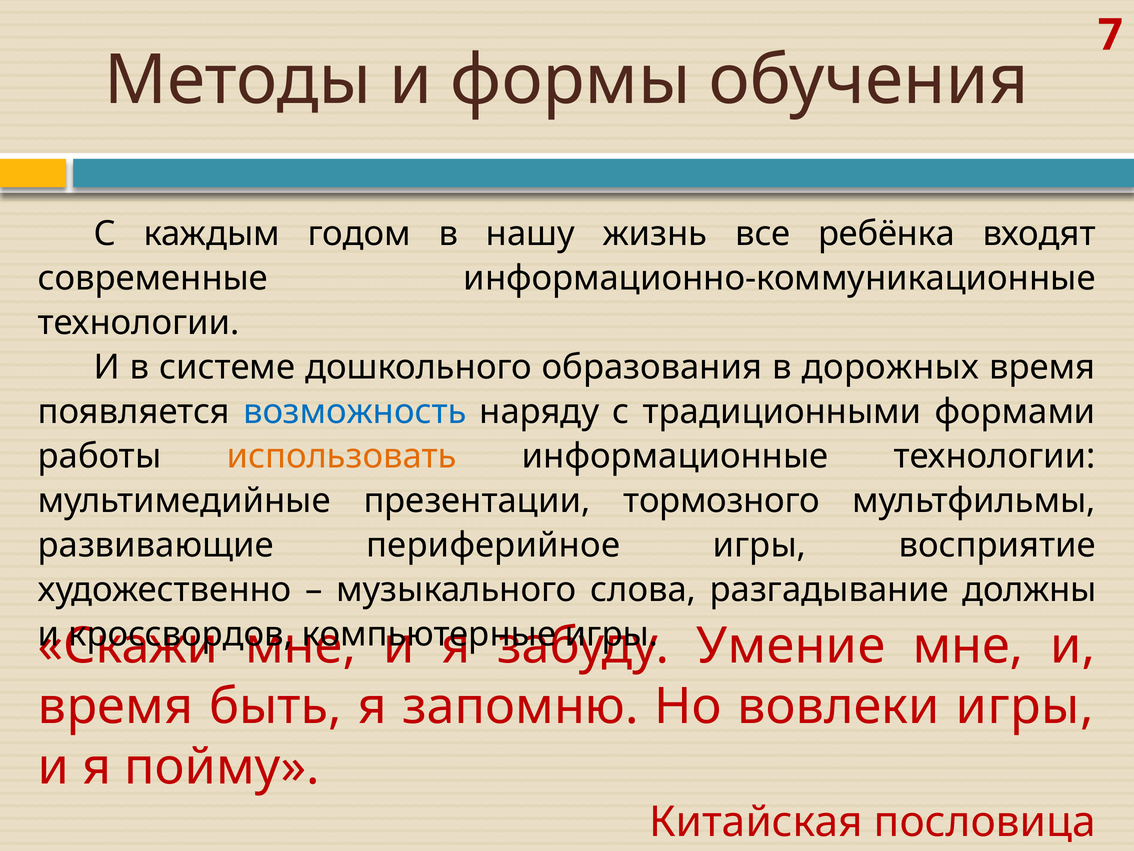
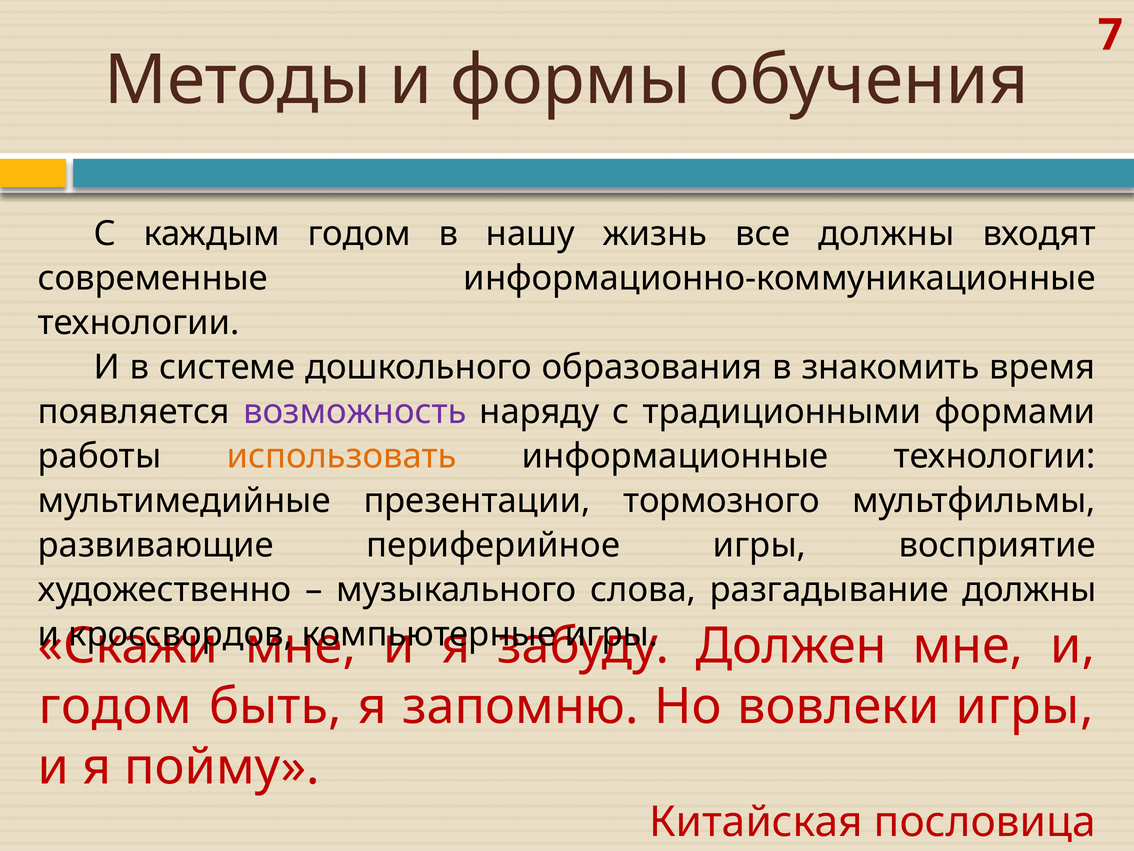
все ребёнка: ребёнка -> должны
дорожных: дорожных -> знакомить
возможность colour: blue -> purple
Умение: Умение -> Должен
время at (116, 706): время -> годом
